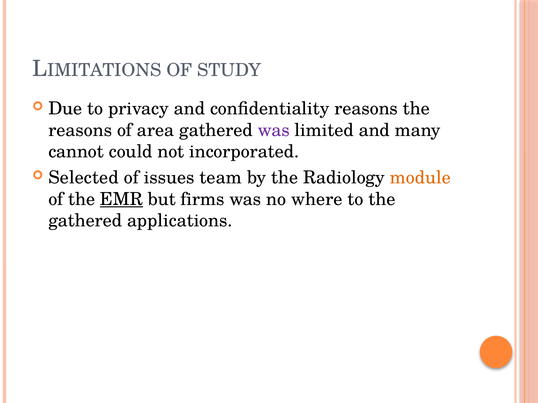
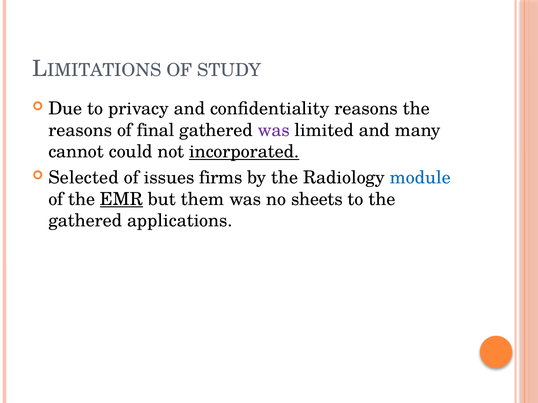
area: area -> final
incorporated underline: none -> present
team: team -> firms
module colour: orange -> blue
firms: firms -> them
where: where -> sheets
